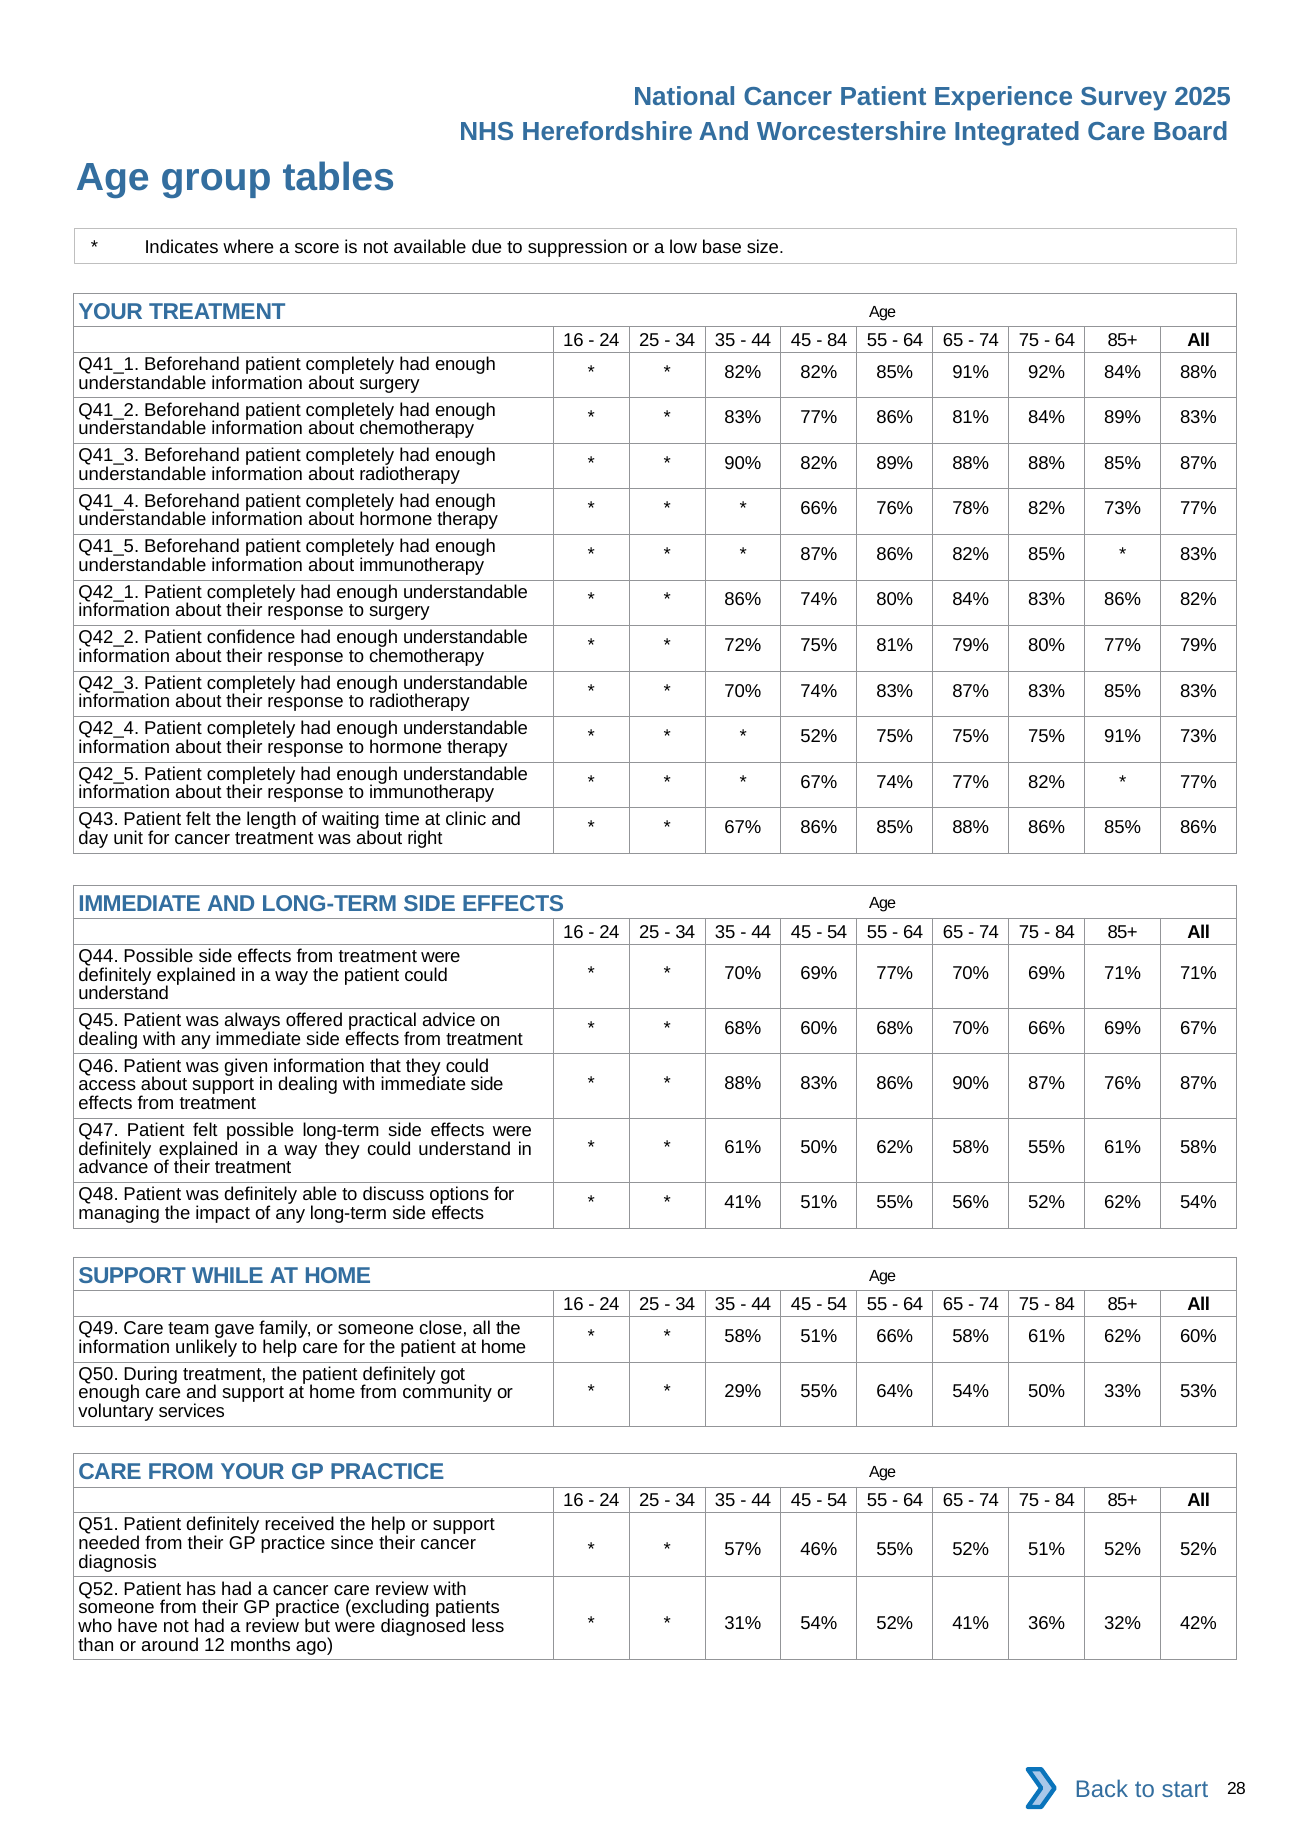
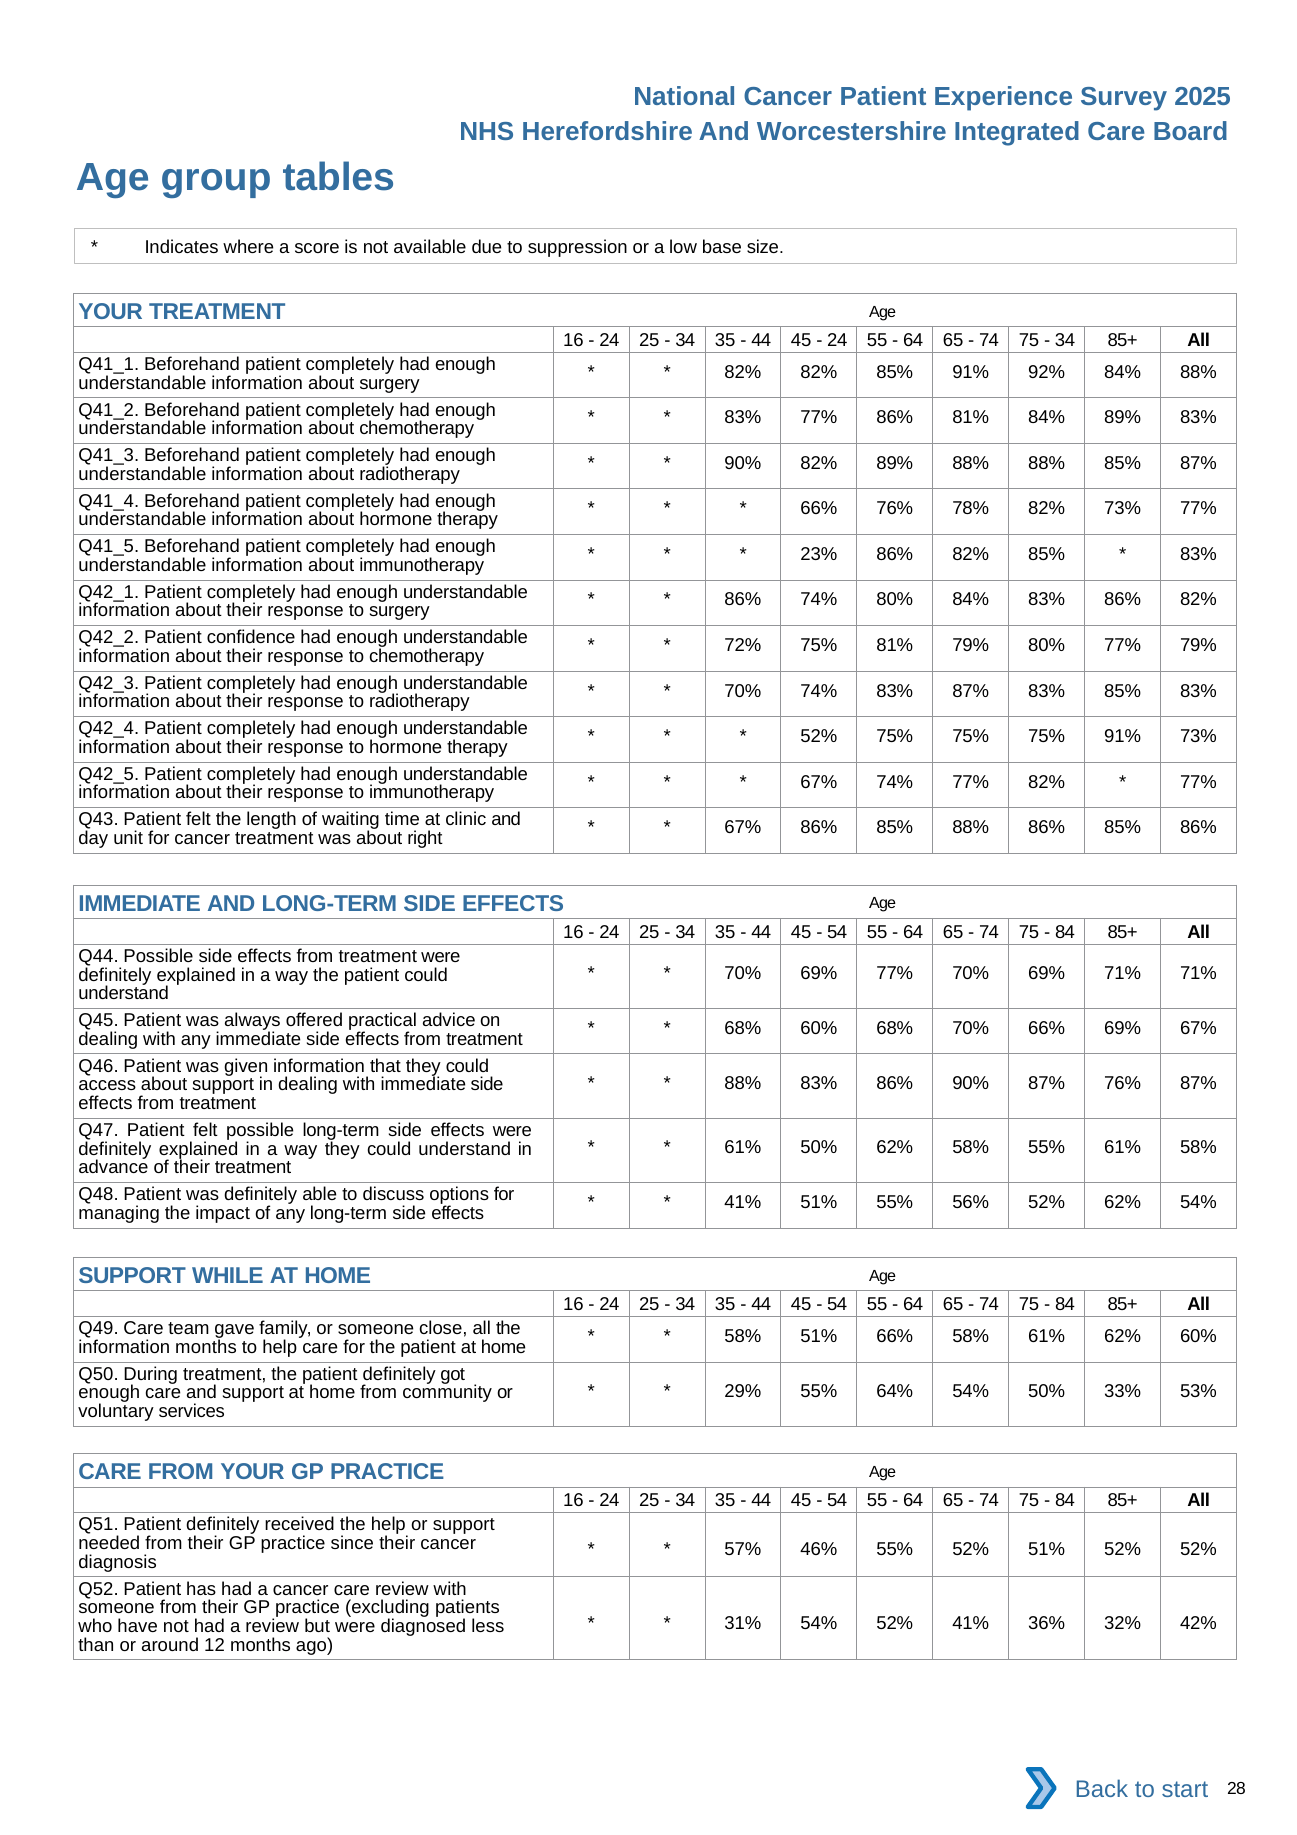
84 at (837, 340): 84 -> 24
64 at (1065, 340): 64 -> 34
87% at (819, 554): 87% -> 23%
information unlikely: unlikely -> months
